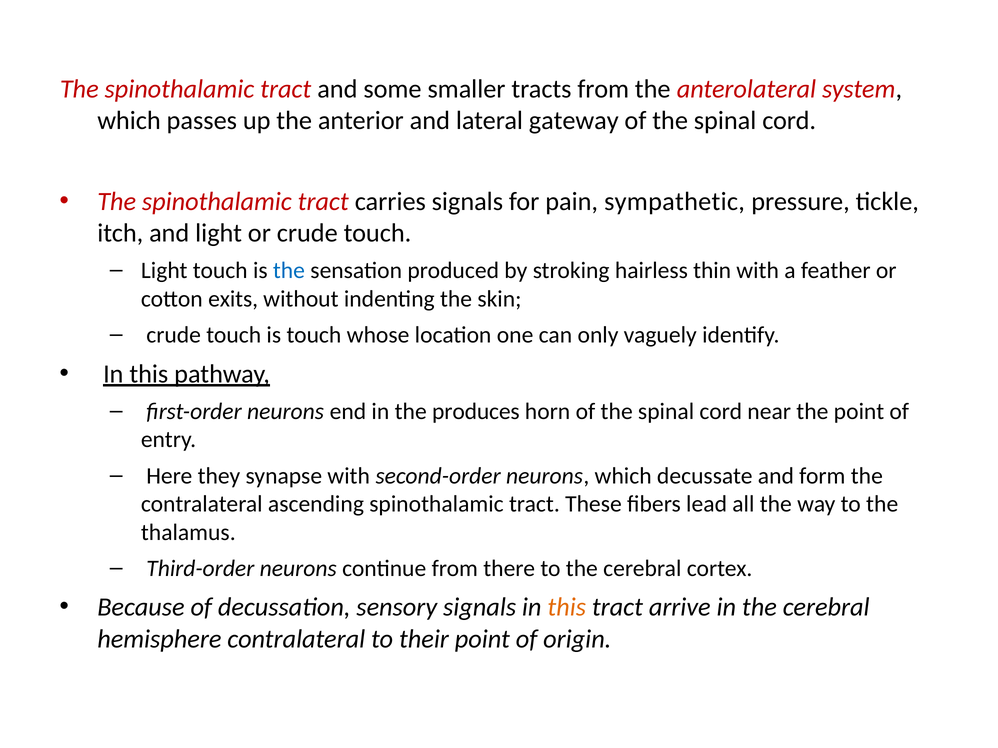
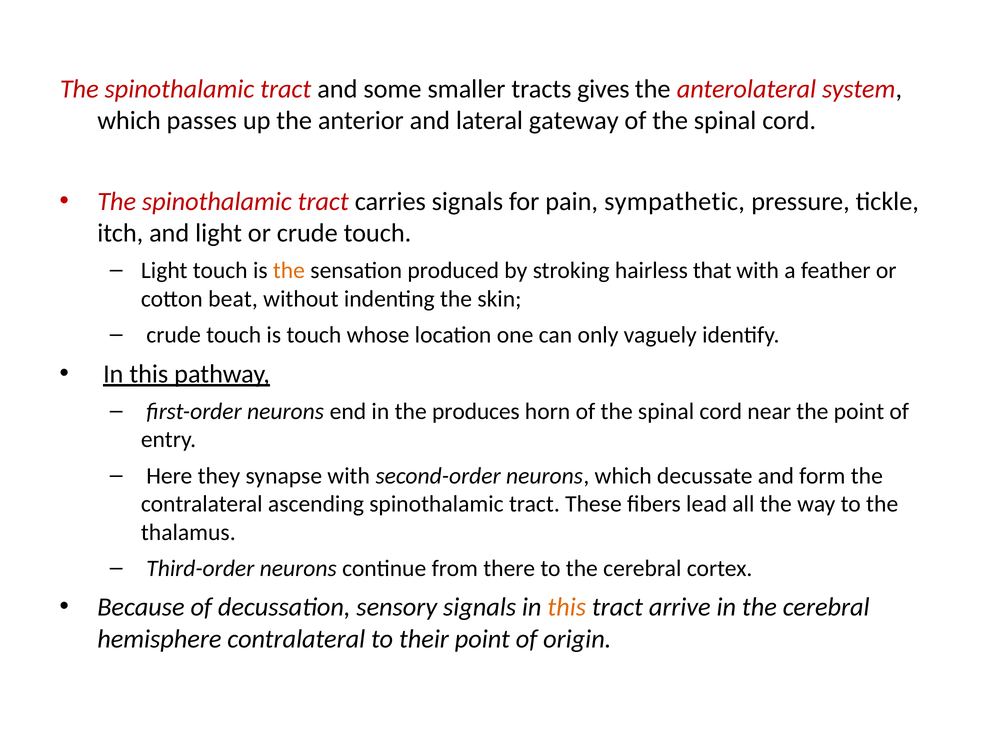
tracts from: from -> gives
the at (289, 271) colour: blue -> orange
thin: thin -> that
exits: exits -> beat
